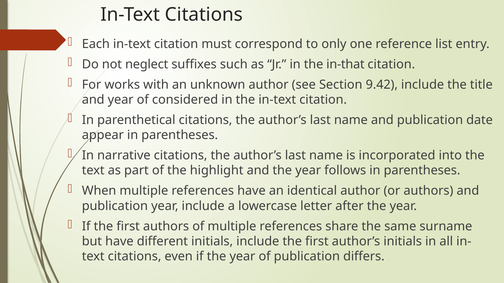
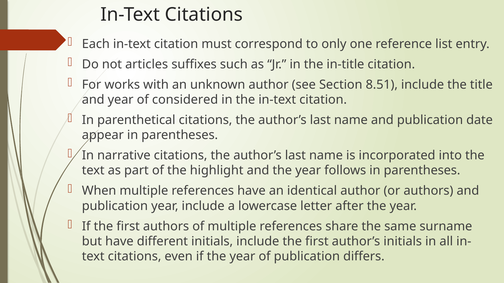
neglect: neglect -> articles
in-that: in-that -> in-title
9.42: 9.42 -> 8.51
